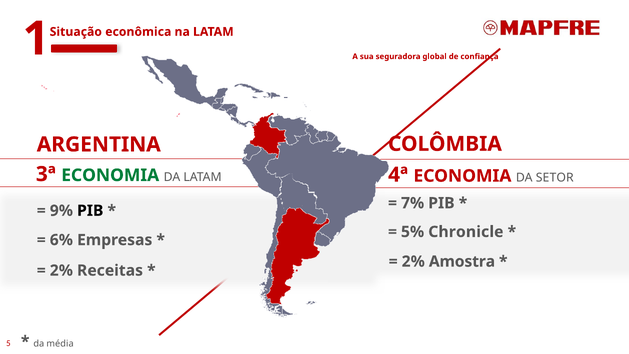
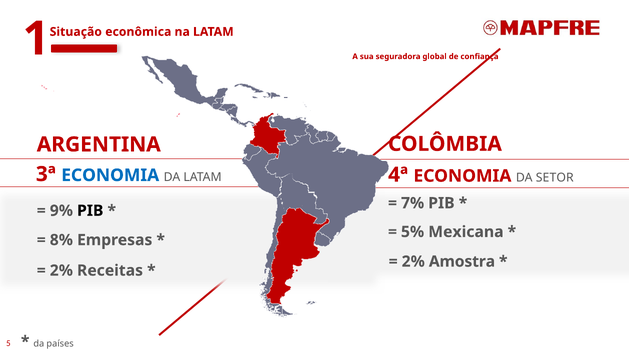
ECONOMIA at (110, 175) colour: green -> blue
Chronicle: Chronicle -> Mexicana
6%: 6% -> 8%
média: média -> países
